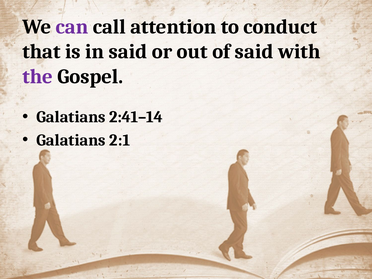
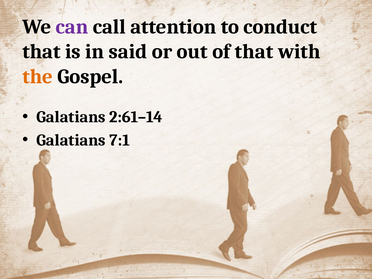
of said: said -> that
the colour: purple -> orange
2:41–14: 2:41–14 -> 2:61–14
2:1: 2:1 -> 7:1
